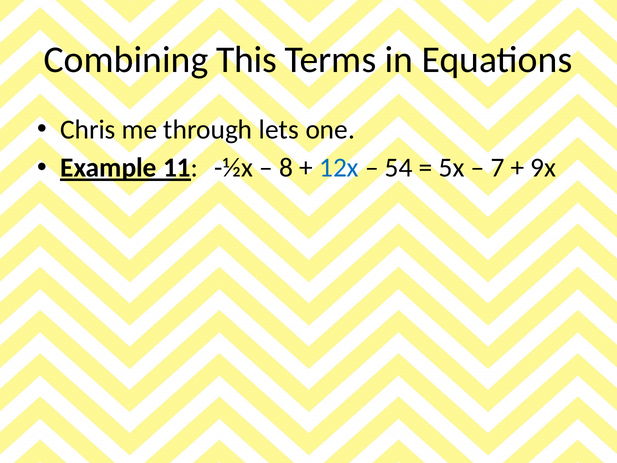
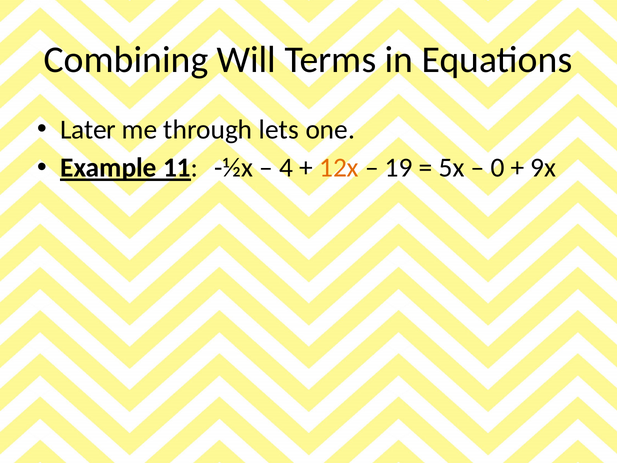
This: This -> Will
Chris: Chris -> Later
8: 8 -> 4
12x colour: blue -> orange
54: 54 -> 19
7: 7 -> 0
